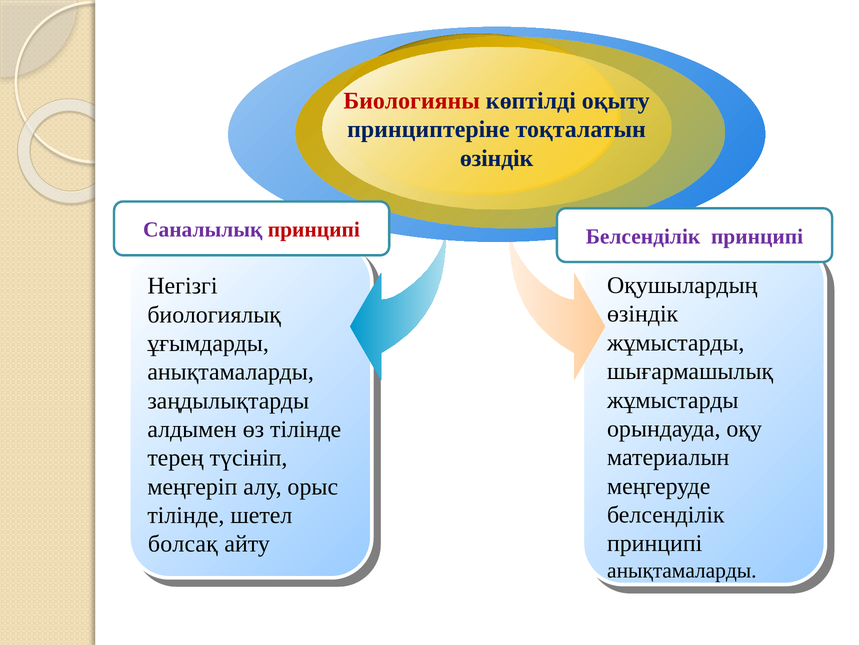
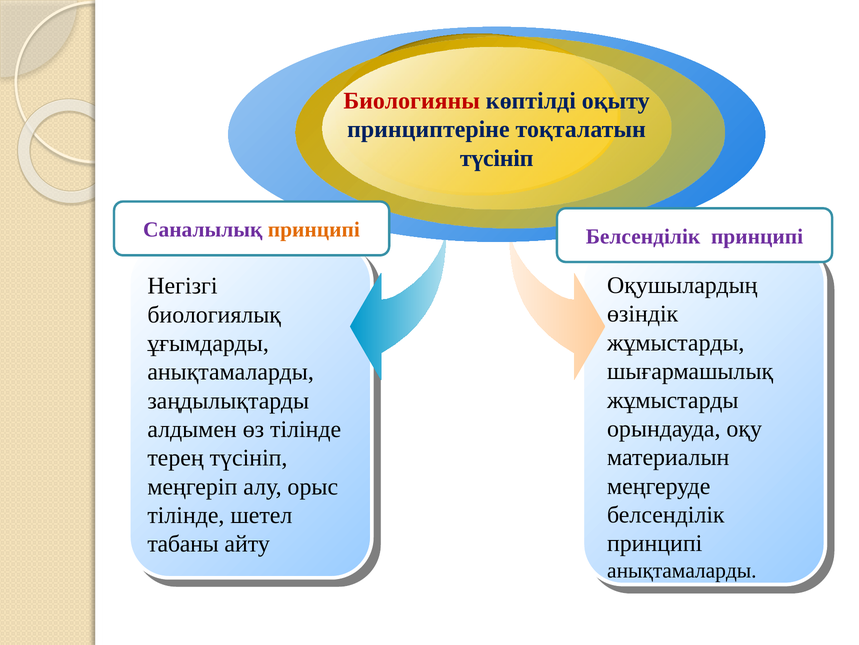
өзіндік at (497, 158): өзіндік -> түсініп
принципі at (314, 230) colour: red -> orange
болсақ: болсақ -> табаны
